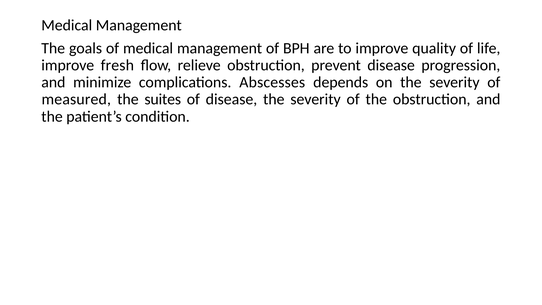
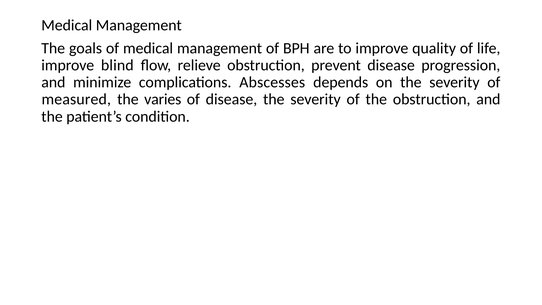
fresh: fresh -> blind
suites: suites -> varies
